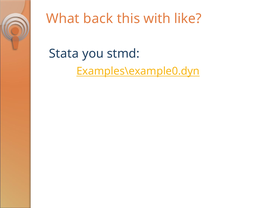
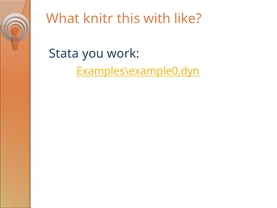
back: back -> knitr
stmd: stmd -> work
